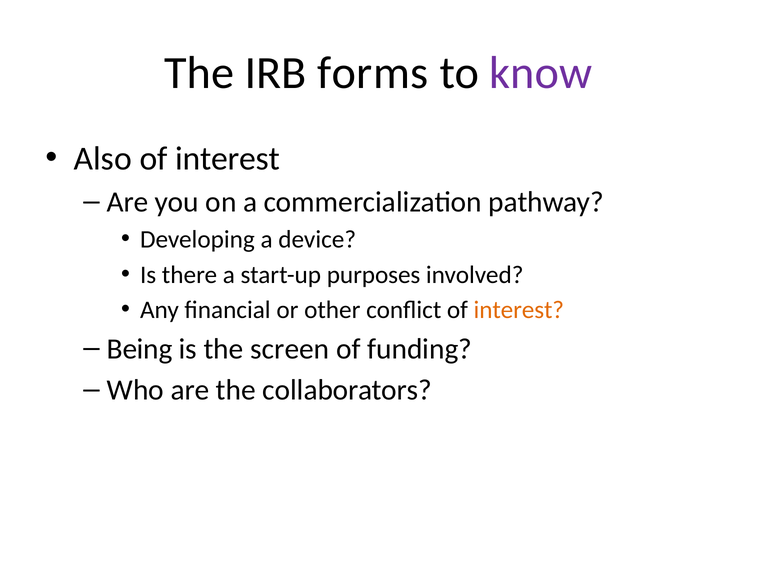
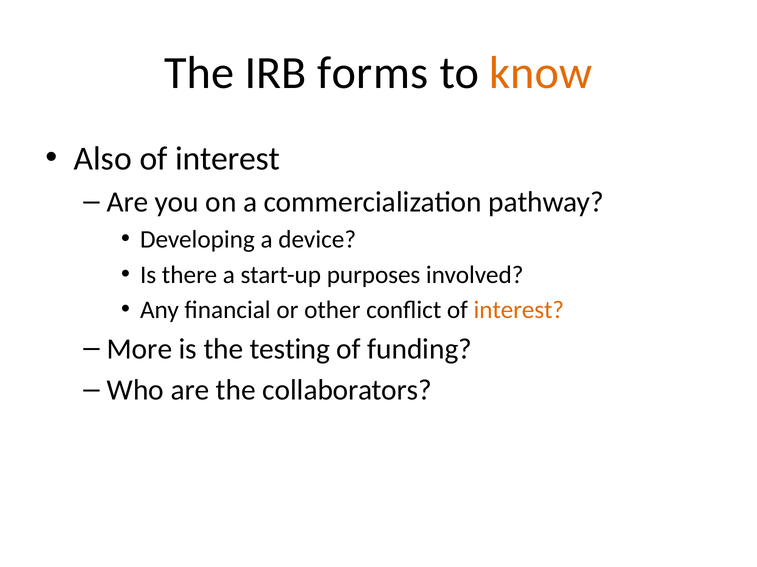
know colour: purple -> orange
Being: Being -> More
screen: screen -> testing
